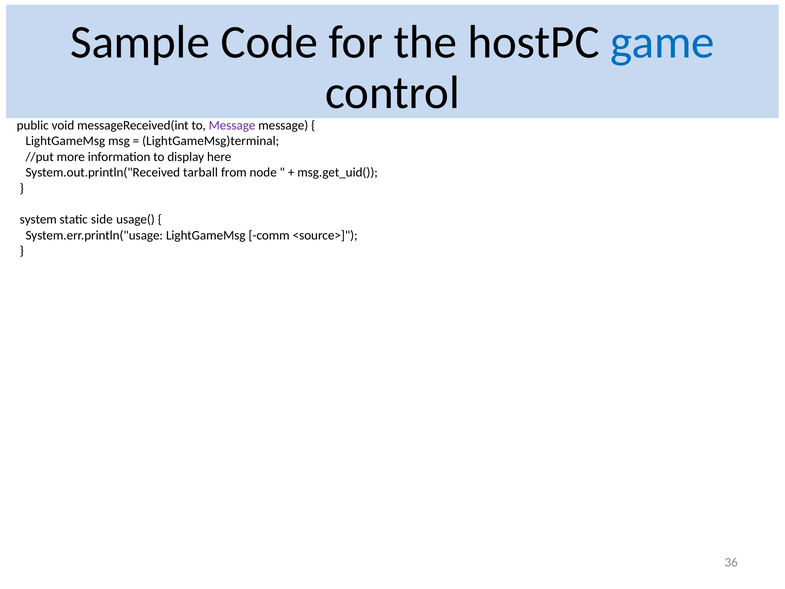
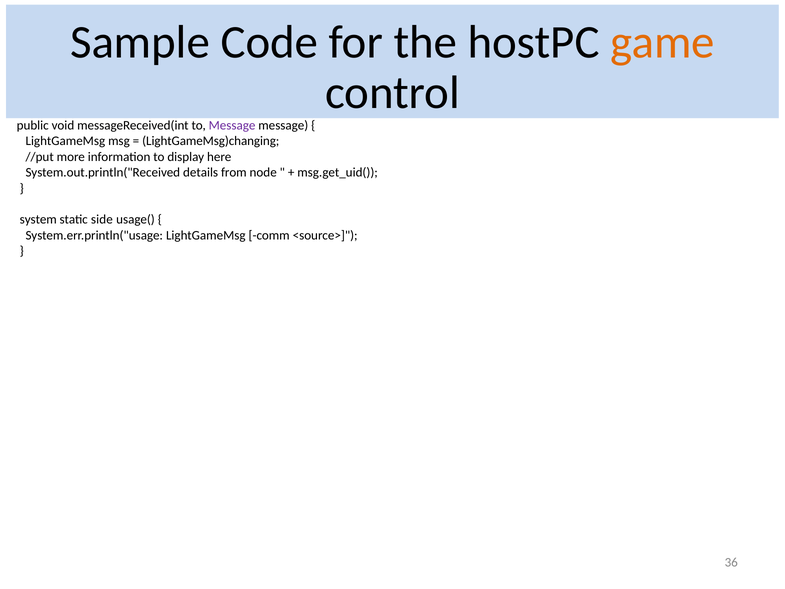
game colour: blue -> orange
LightGameMsg)terminal: LightGameMsg)terminal -> LightGameMsg)changing
tarball: tarball -> details
